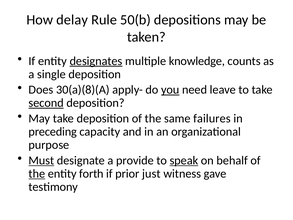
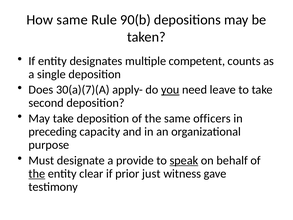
How delay: delay -> same
50(b: 50(b -> 90(b
designates underline: present -> none
knowledge: knowledge -> competent
30(a)(8)(A: 30(a)(8)(A -> 30(a)(7)(A
second underline: present -> none
failures: failures -> officers
Must underline: present -> none
forth: forth -> clear
